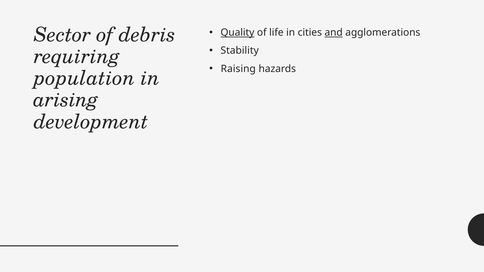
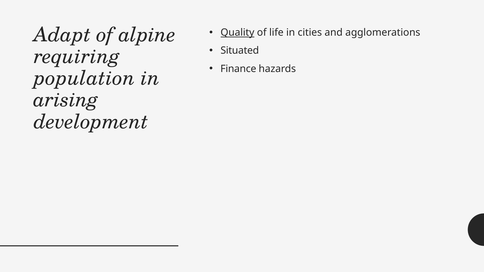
and underline: present -> none
Sector: Sector -> Adapt
debris: debris -> alpine
Stability: Stability -> Situated
Raising: Raising -> Finance
